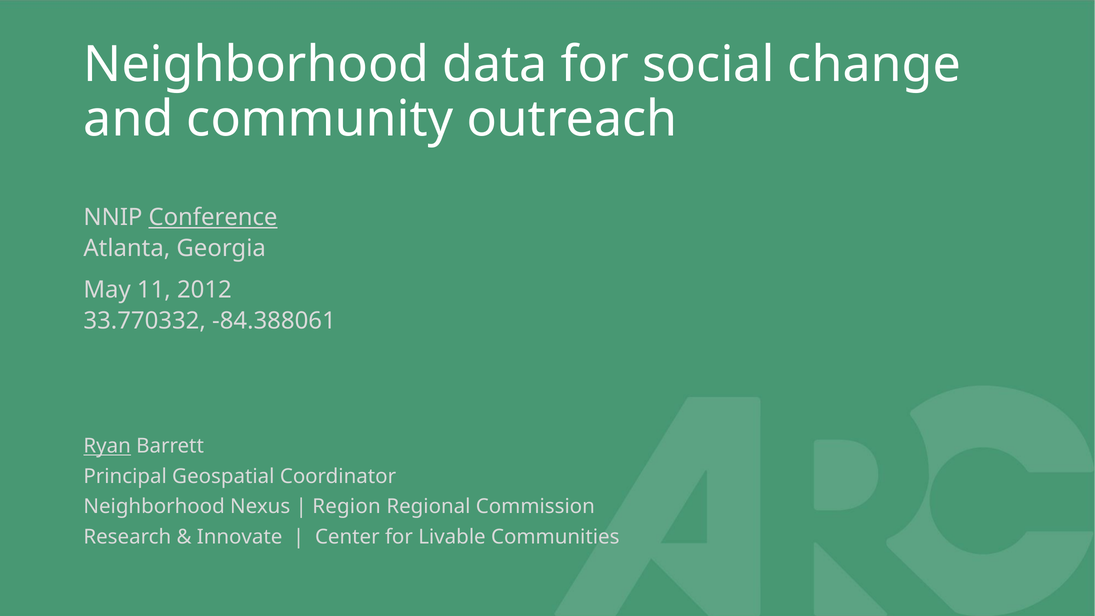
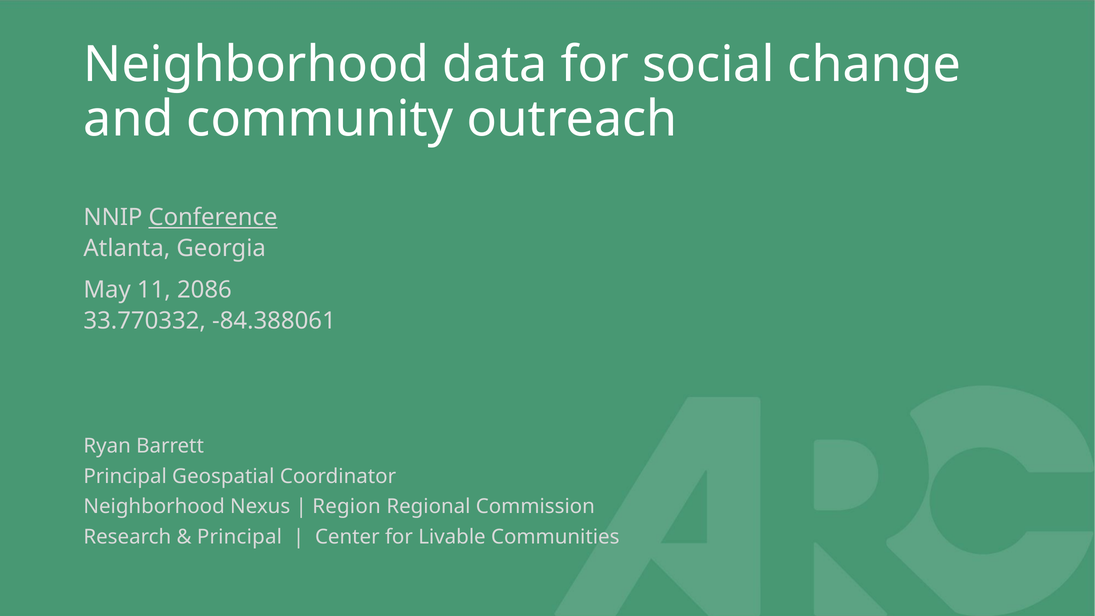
2012: 2012 -> 2086
Ryan underline: present -> none
Innovate at (240, 537): Innovate -> Principal
